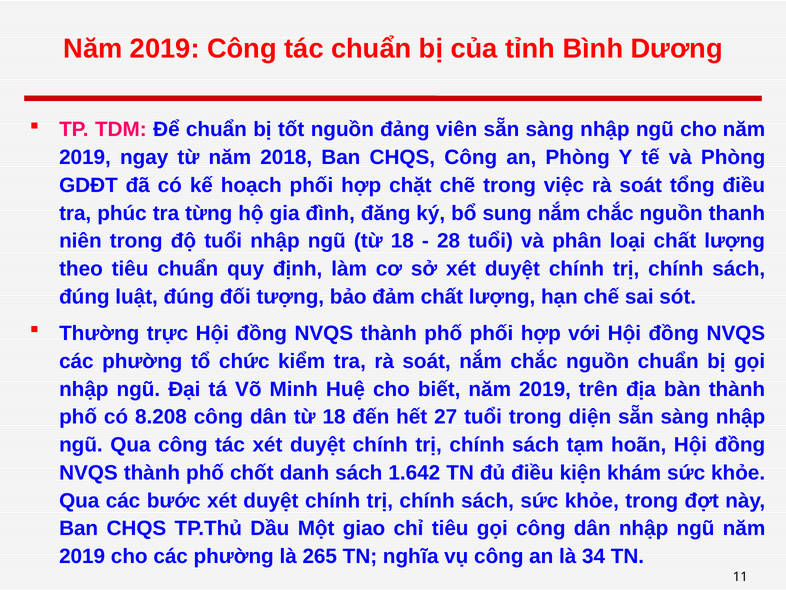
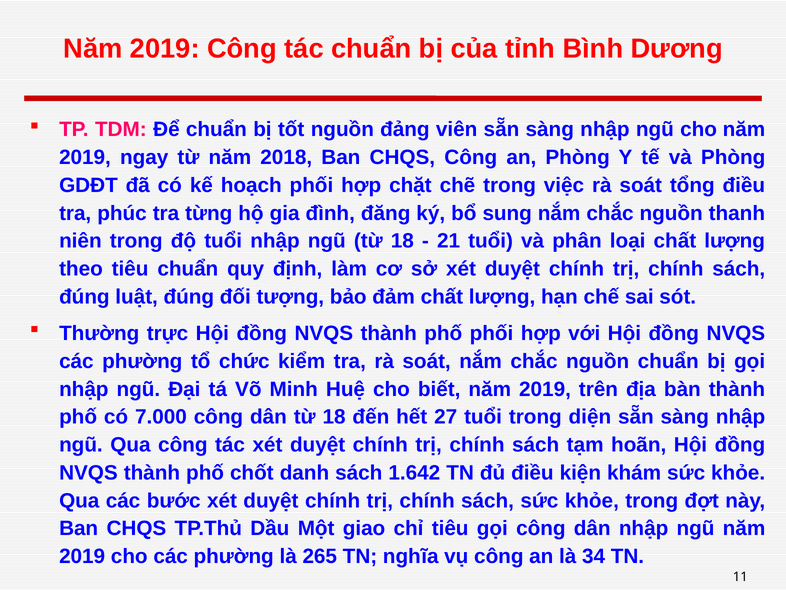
28: 28 -> 21
8.208: 8.208 -> 7.000
